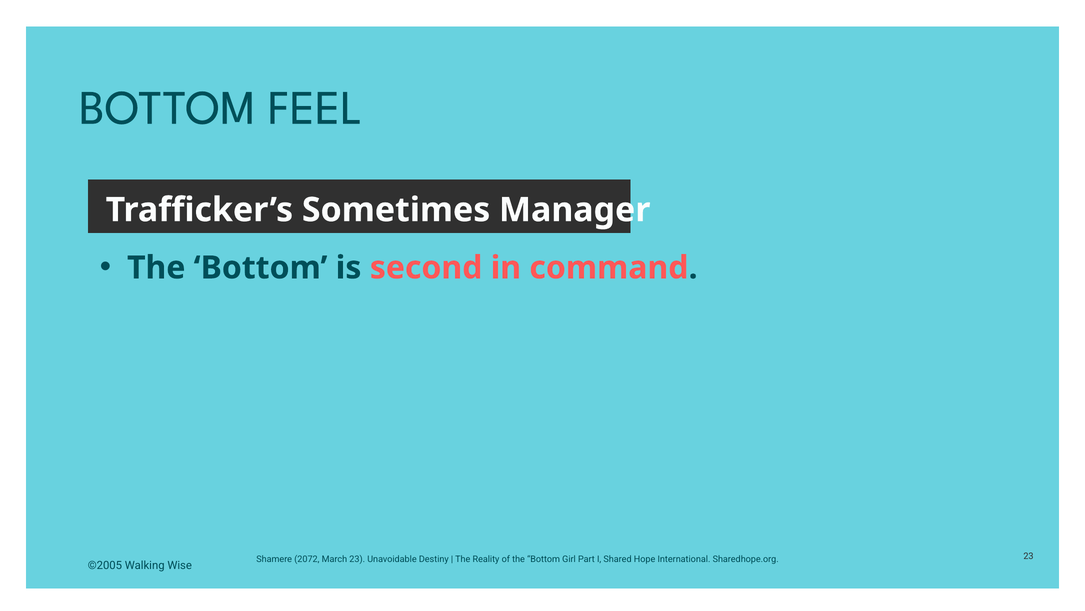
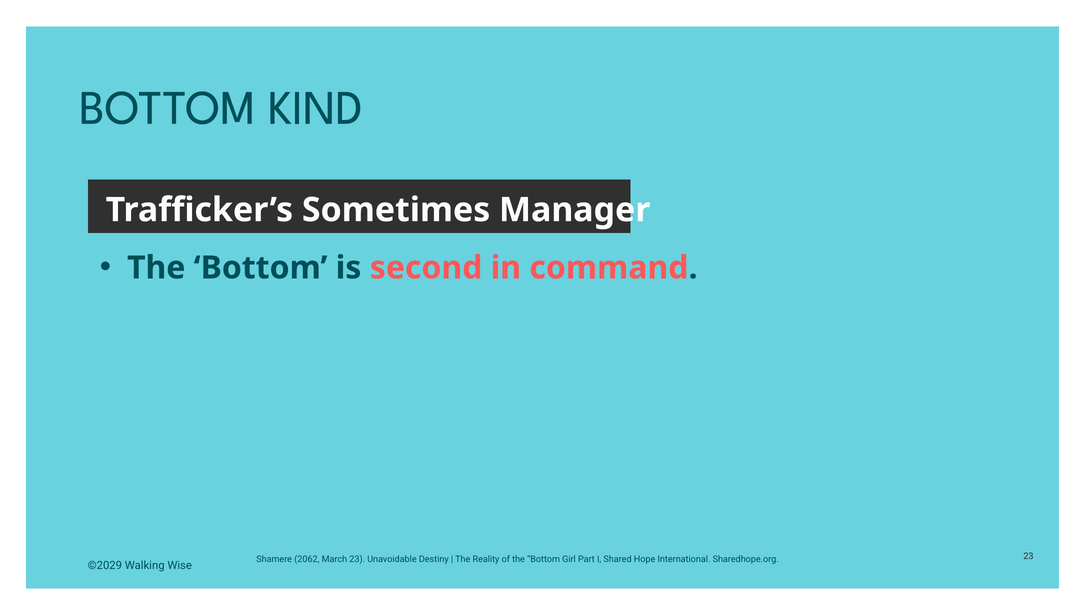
FEEL: FEEL -> KIND
2072: 2072 -> 2062
©2005: ©2005 -> ©2029
